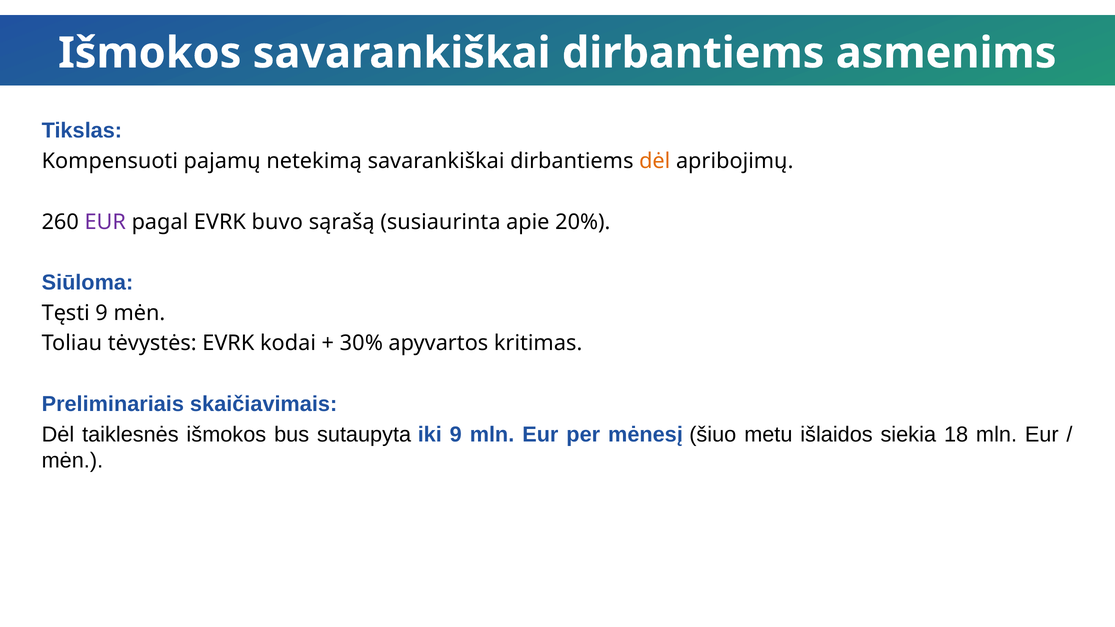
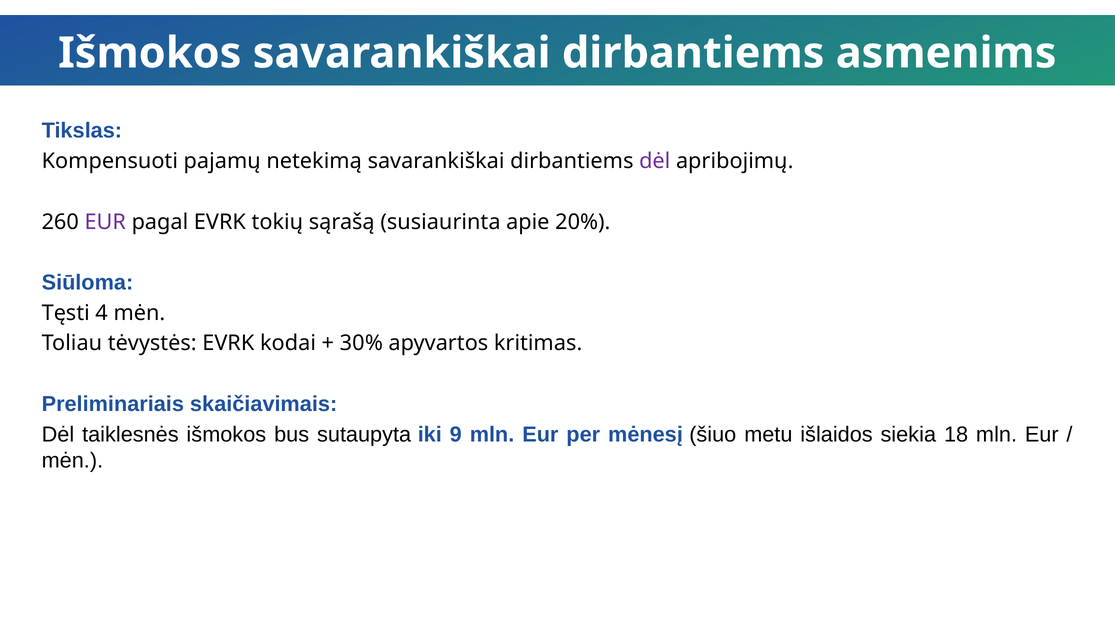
dėl at (655, 161) colour: orange -> purple
buvo: buvo -> tokių
Tęsti 9: 9 -> 4
